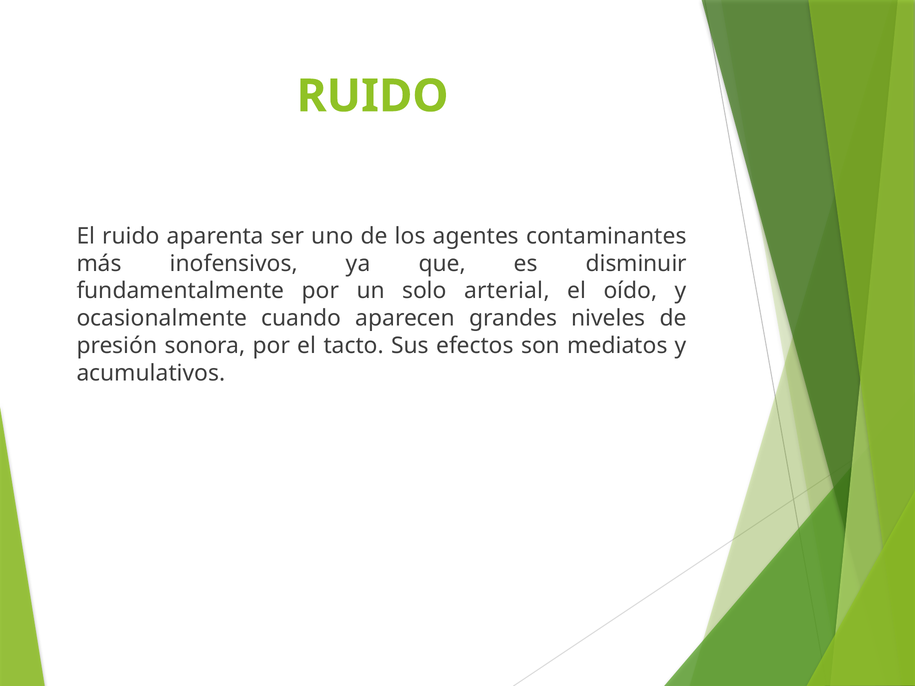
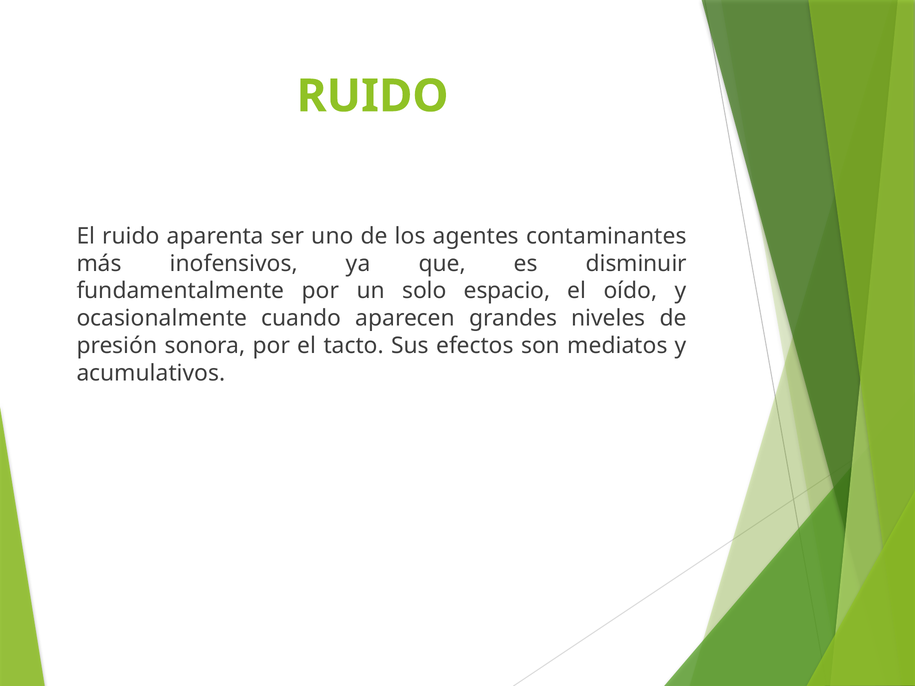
arterial: arterial -> espacio
